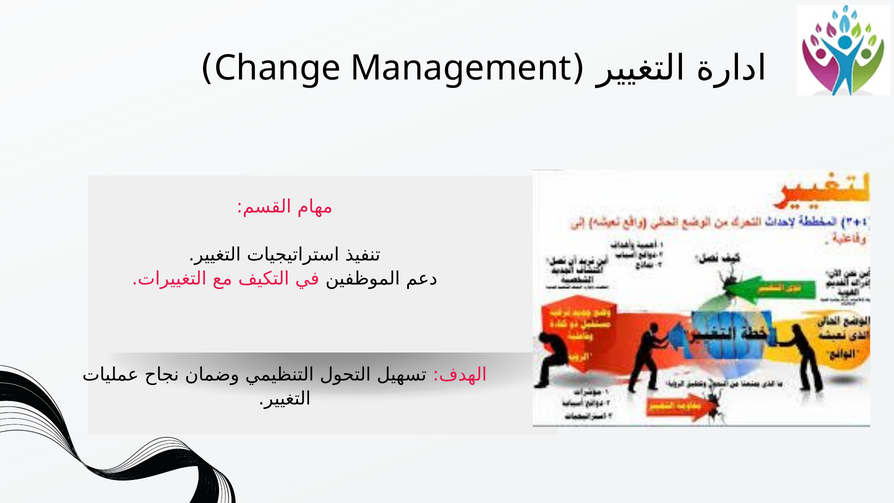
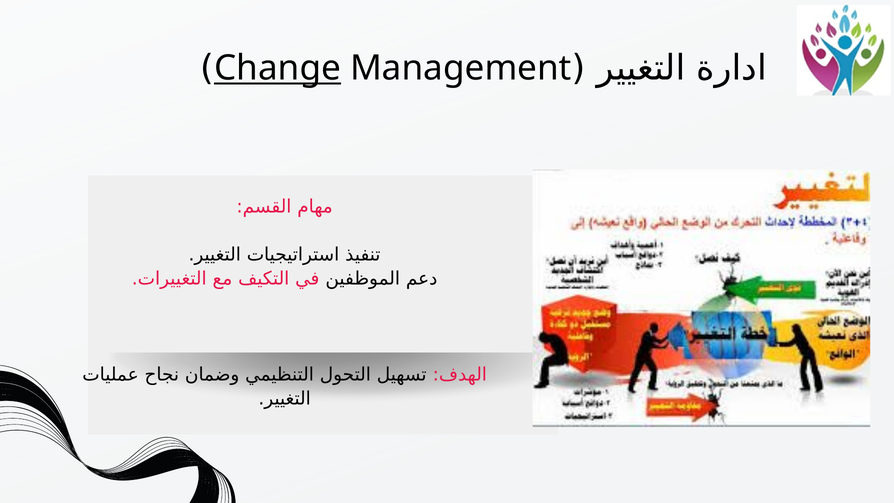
Change underline: none -> present
